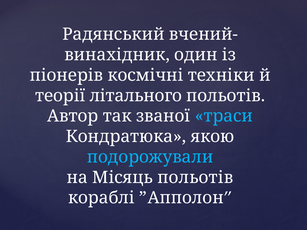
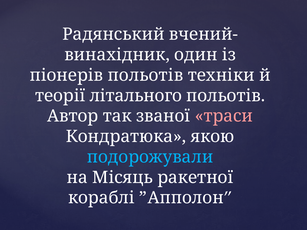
піонерів космічні: космічні -> польотів
траси colour: light blue -> pink
Місяць польотів: польотів -> ракетної
